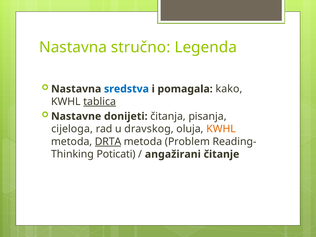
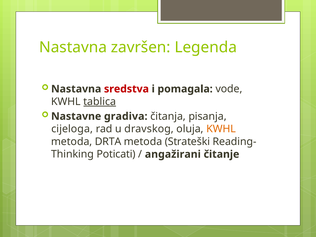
stručno: stručno -> završen
sredstva colour: blue -> red
kako: kako -> vode
donijeti: donijeti -> gradiva
DRTA underline: present -> none
Problem: Problem -> Strateški
